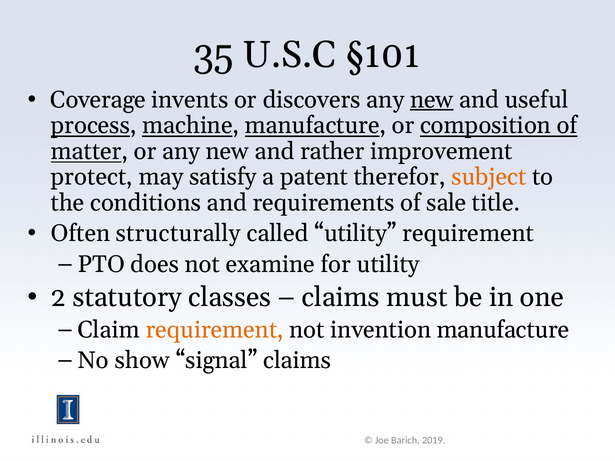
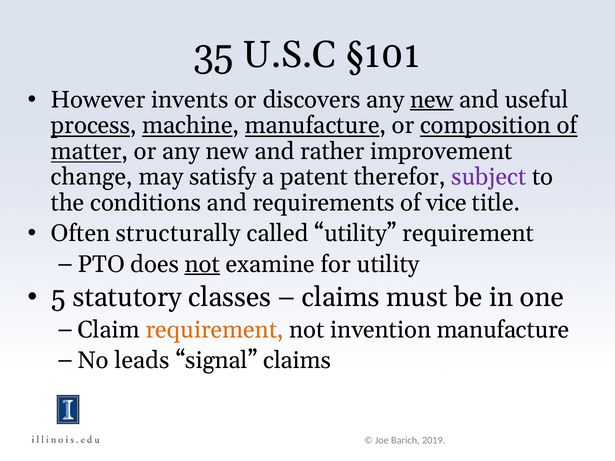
Coverage: Coverage -> However
protect: protect -> change
subject colour: orange -> purple
sale: sale -> vice
not at (202, 264) underline: none -> present
2: 2 -> 5
show: show -> leads
